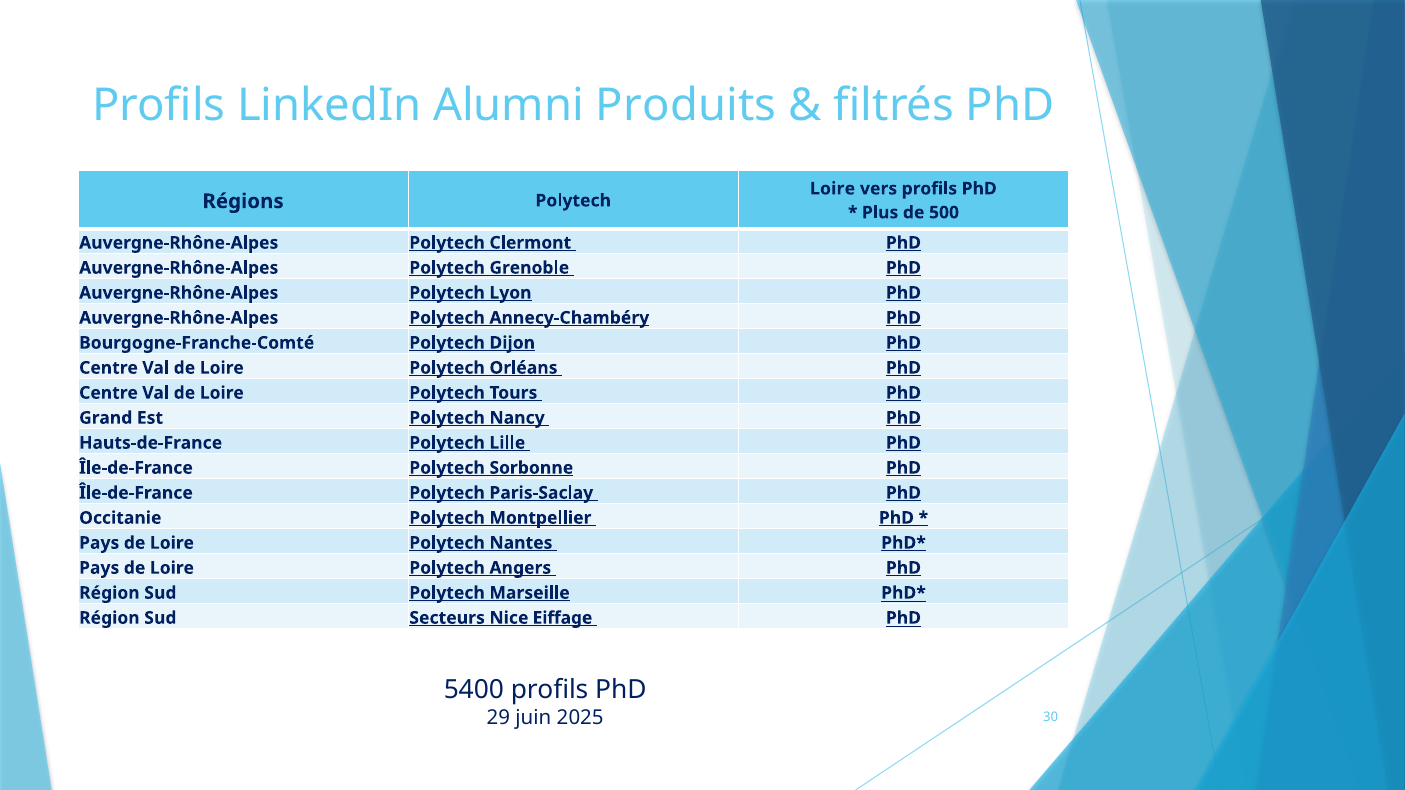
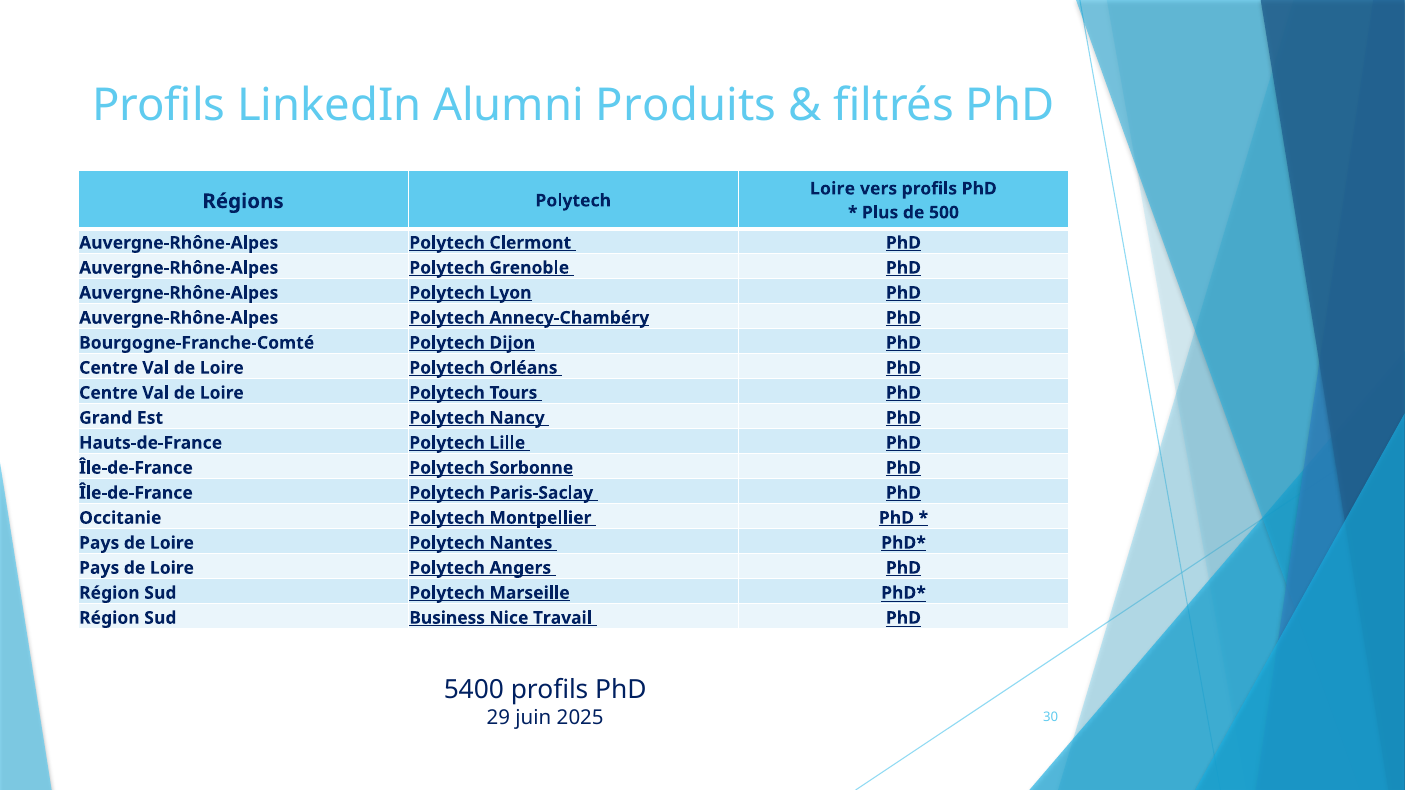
Secteurs: Secteurs -> Business
Eiffage: Eiffage -> Travail
